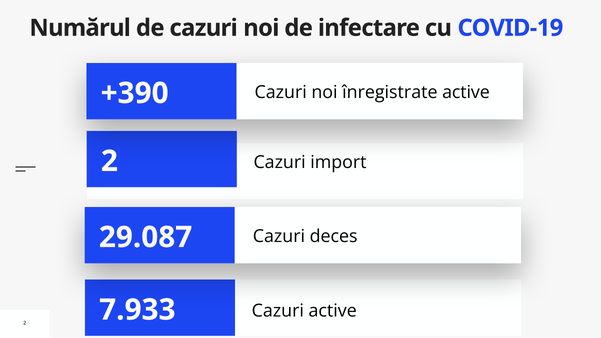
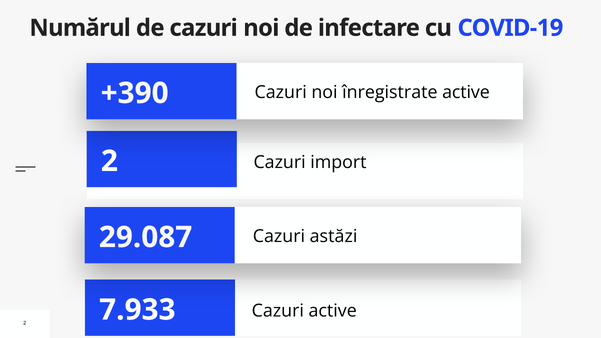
deces: deces -> astăzi
